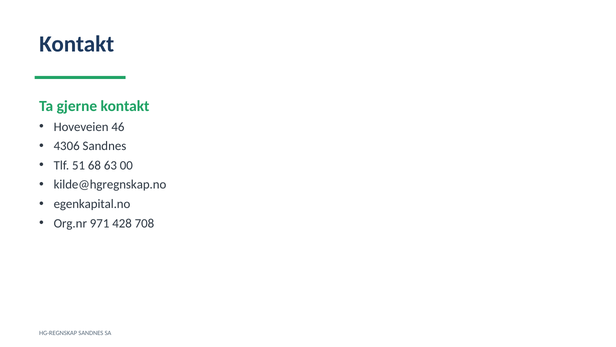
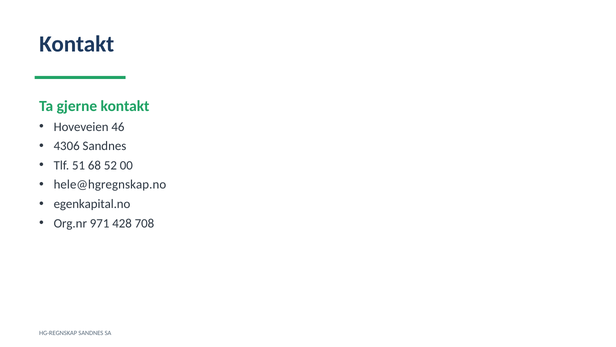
63: 63 -> 52
kilde@hgregnskap.no: kilde@hgregnskap.no -> hele@hgregnskap.no
